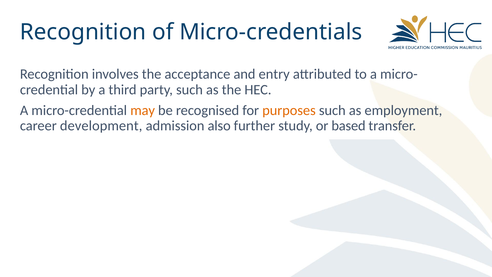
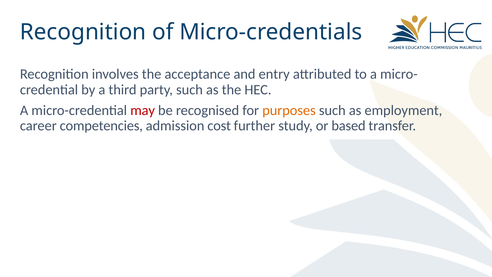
may colour: orange -> red
development: development -> competencies
also: also -> cost
